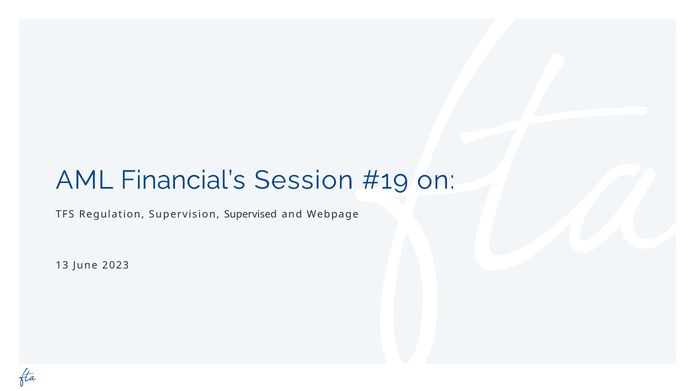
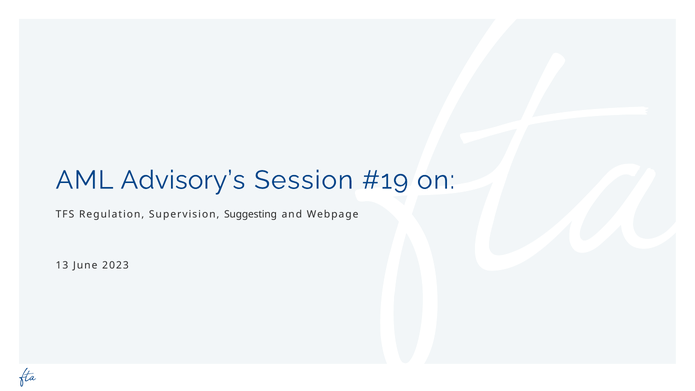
Financial’s: Financial’s -> Advisory’s
Supervised: Supervised -> Suggesting
